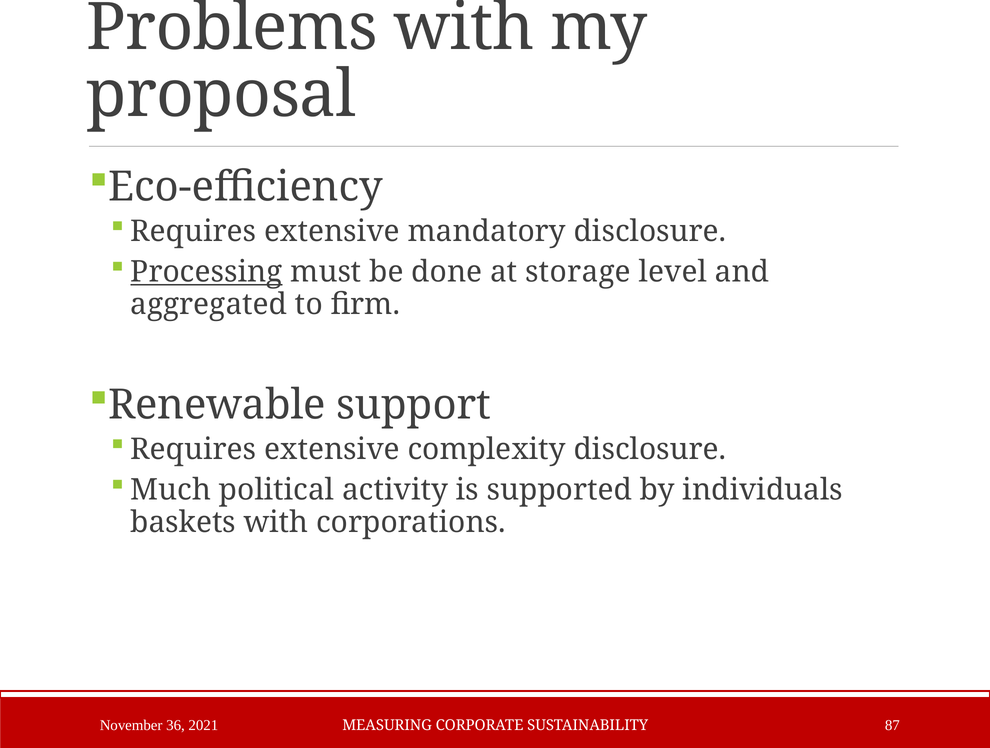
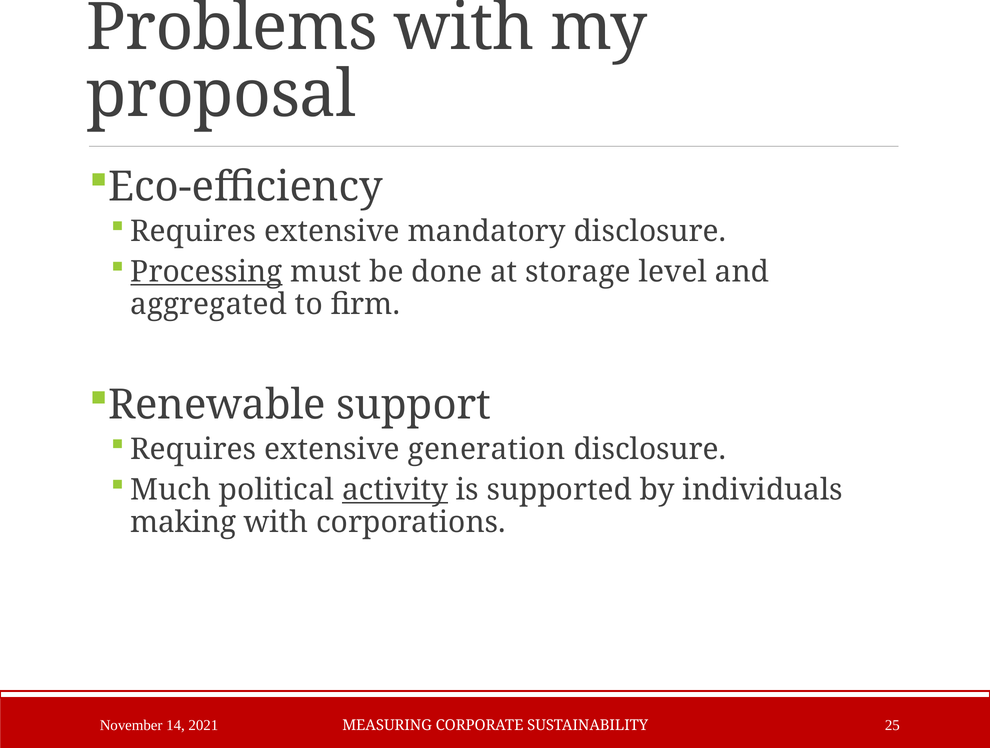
complexity: complexity -> generation
activity underline: none -> present
baskets: baskets -> making
36: 36 -> 14
87: 87 -> 25
